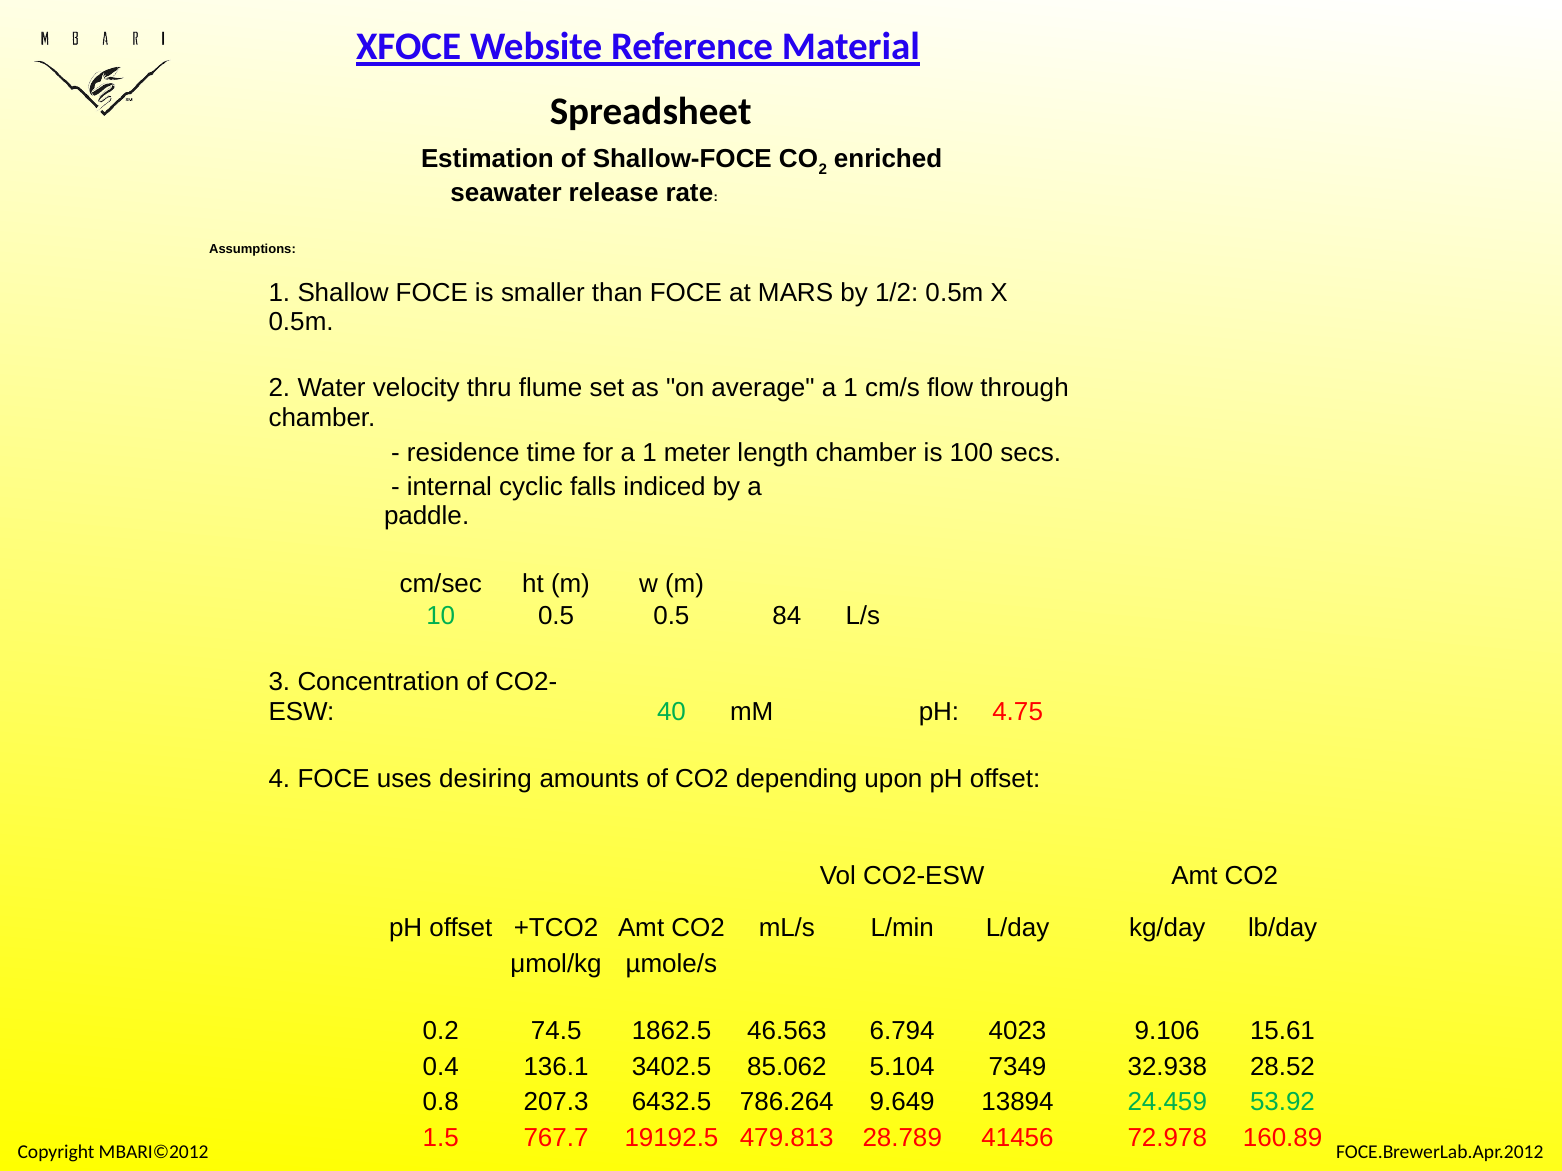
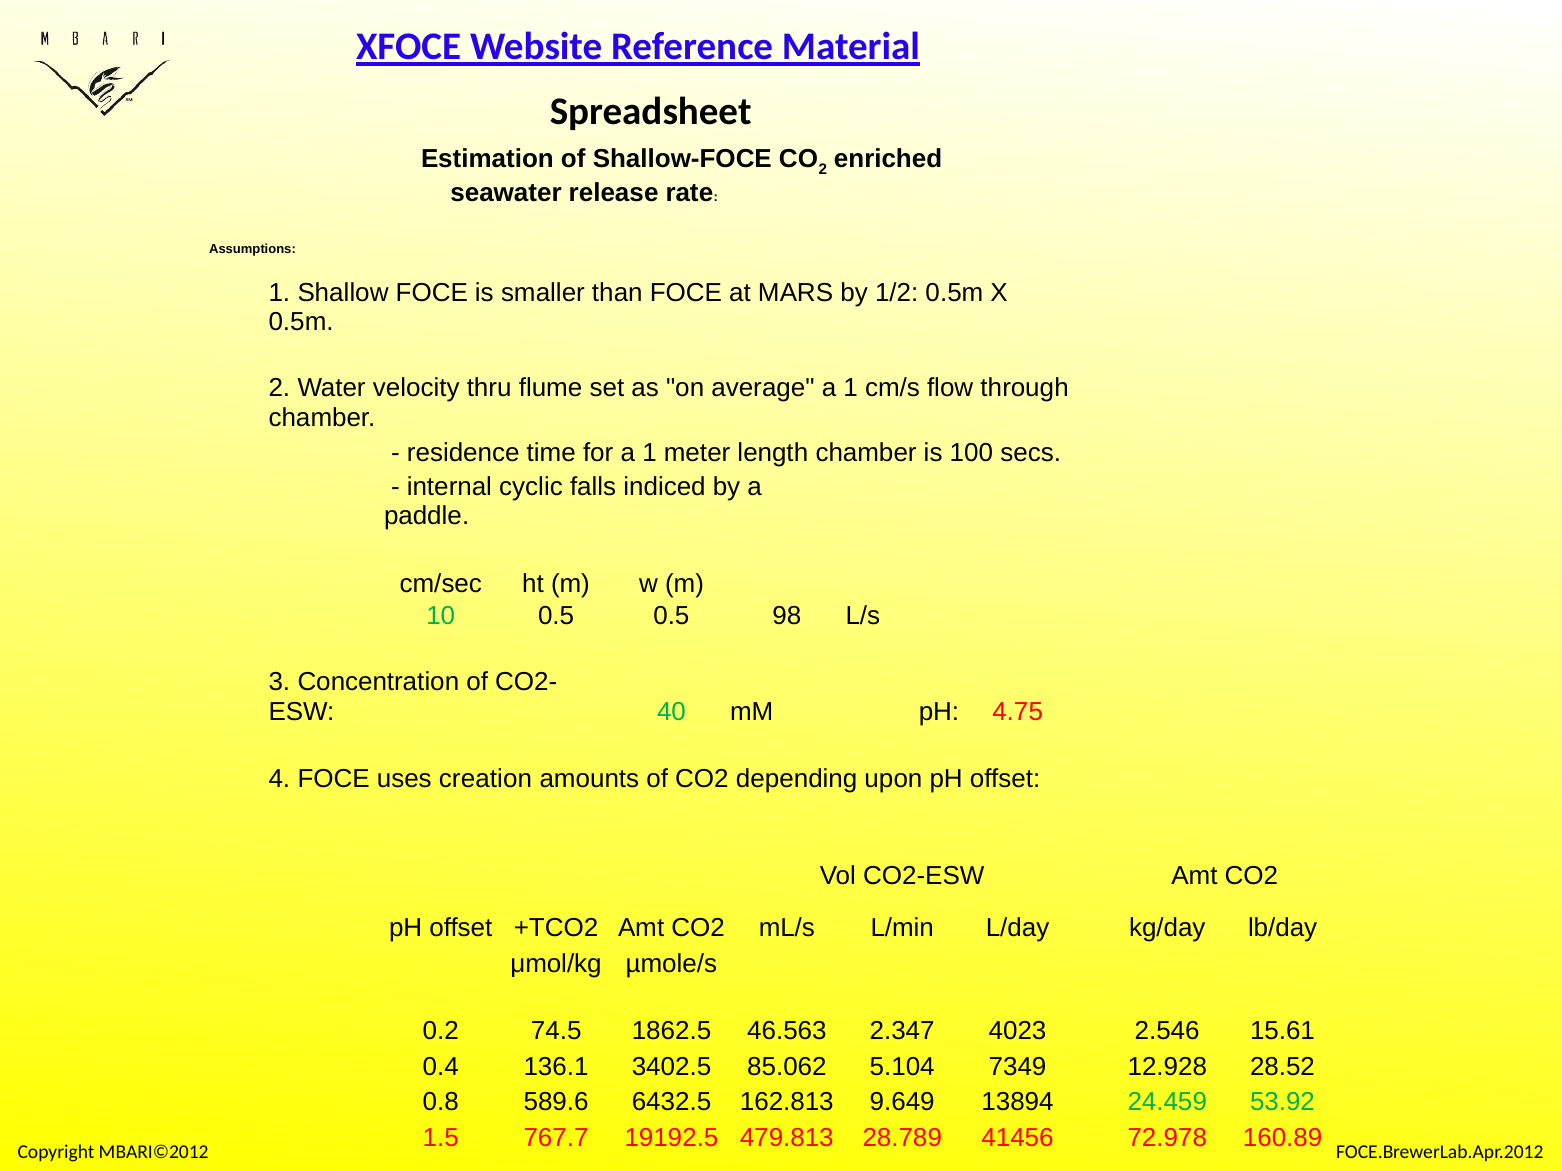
84: 84 -> 98
desiring: desiring -> creation
6.794: 6.794 -> 2.347
9.106: 9.106 -> 2.546
32.938: 32.938 -> 12.928
207.3: 207.3 -> 589.6
786.264: 786.264 -> 162.813
